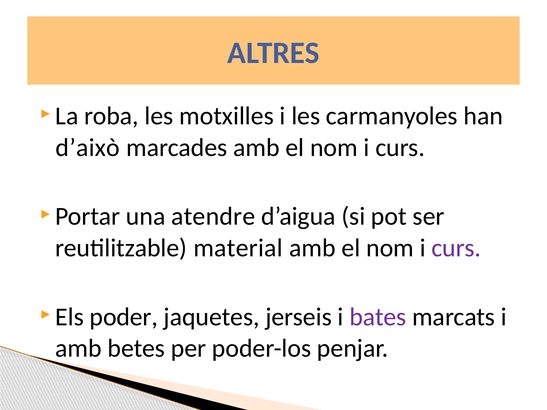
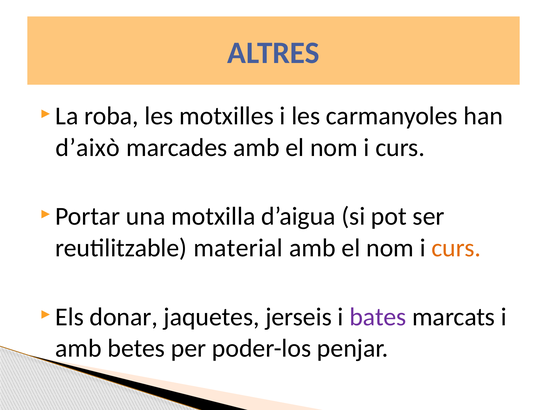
atendre: atendre -> motxilla
curs at (456, 248) colour: purple -> orange
poder: poder -> donar
